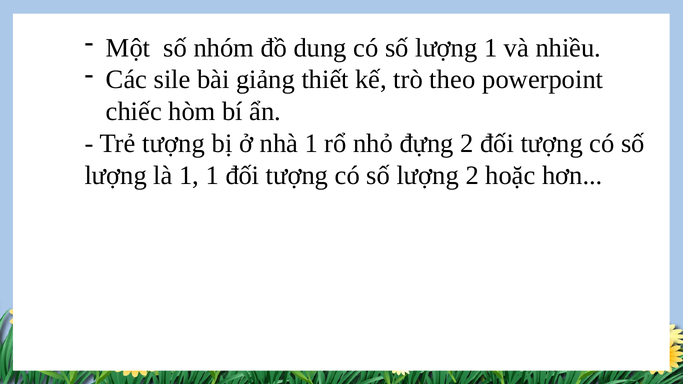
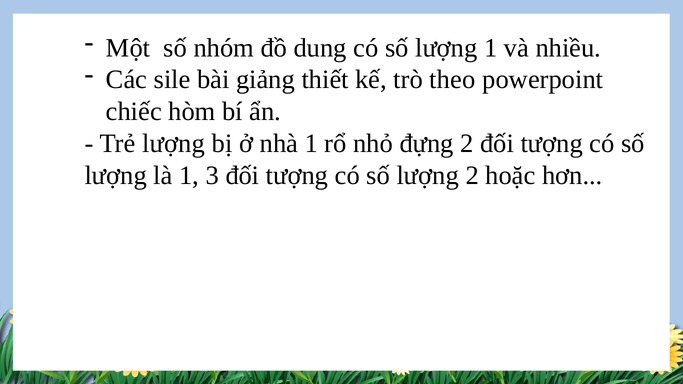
Trẻ tượng: tượng -> lượng
1 1: 1 -> 3
